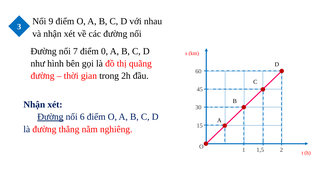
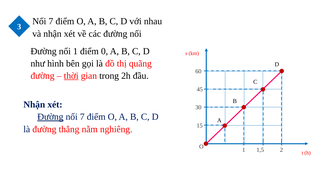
9 at (51, 21): 9 -> 7
nối 7: 7 -> 1
thời underline: none -> present
6 at (82, 117): 6 -> 7
